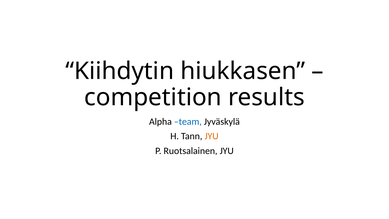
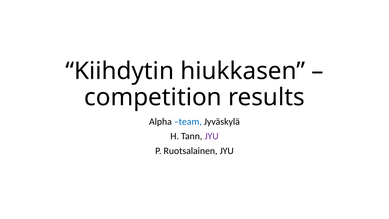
JYU at (212, 136) colour: orange -> purple
